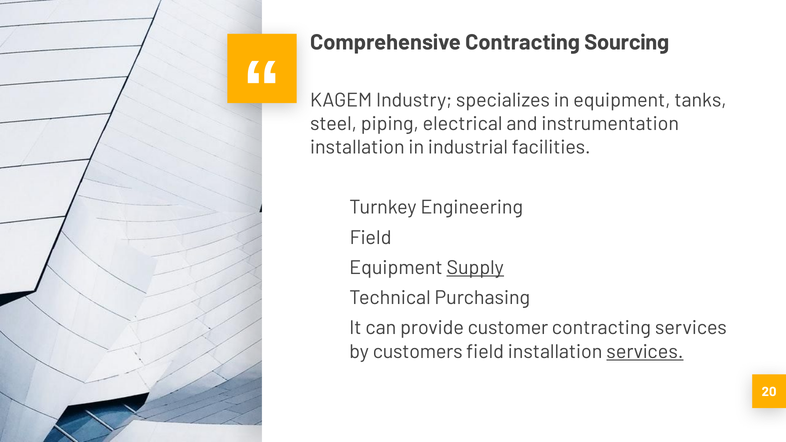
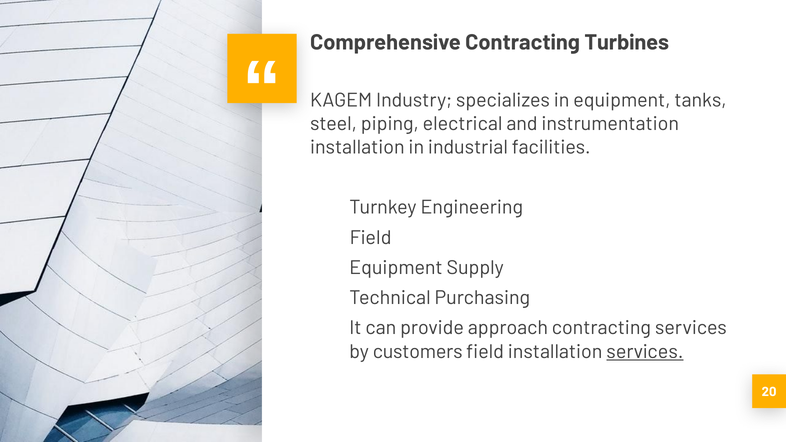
Sourcing: Sourcing -> Turbines
Supply underline: present -> none
customer: customer -> approach
